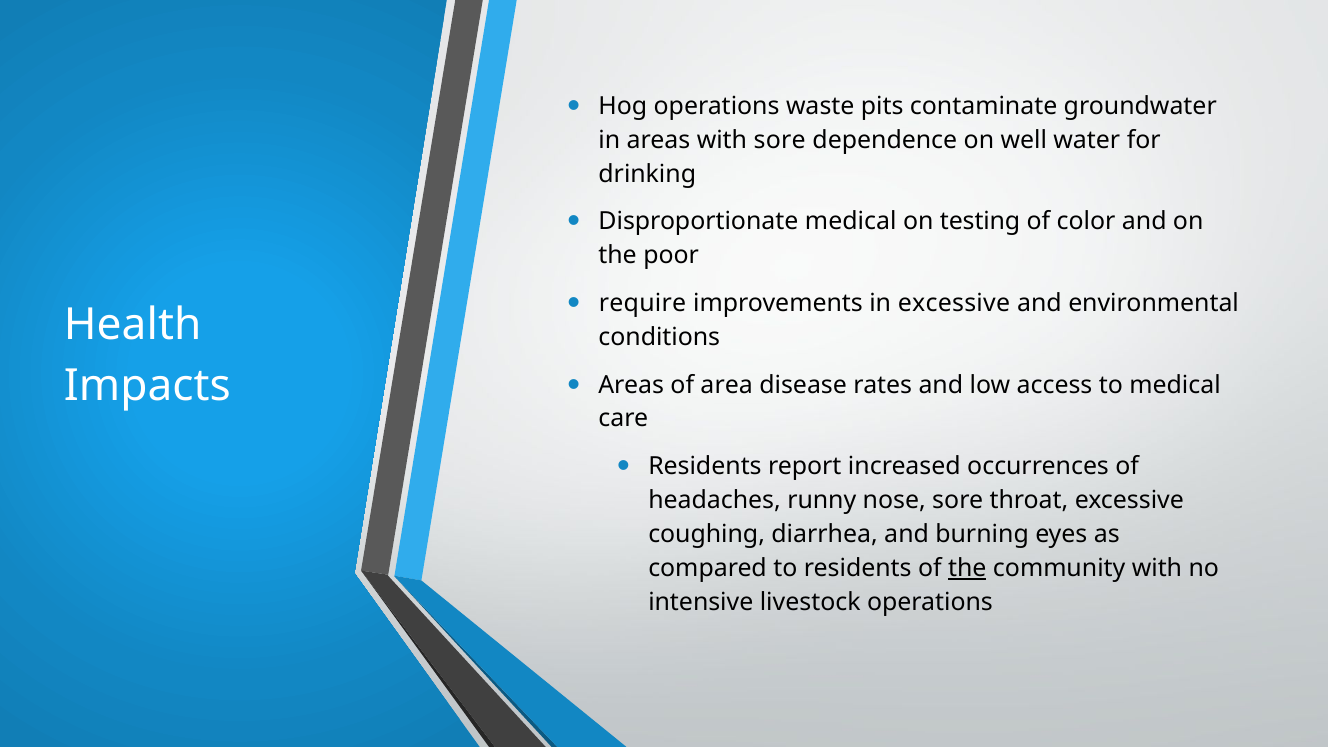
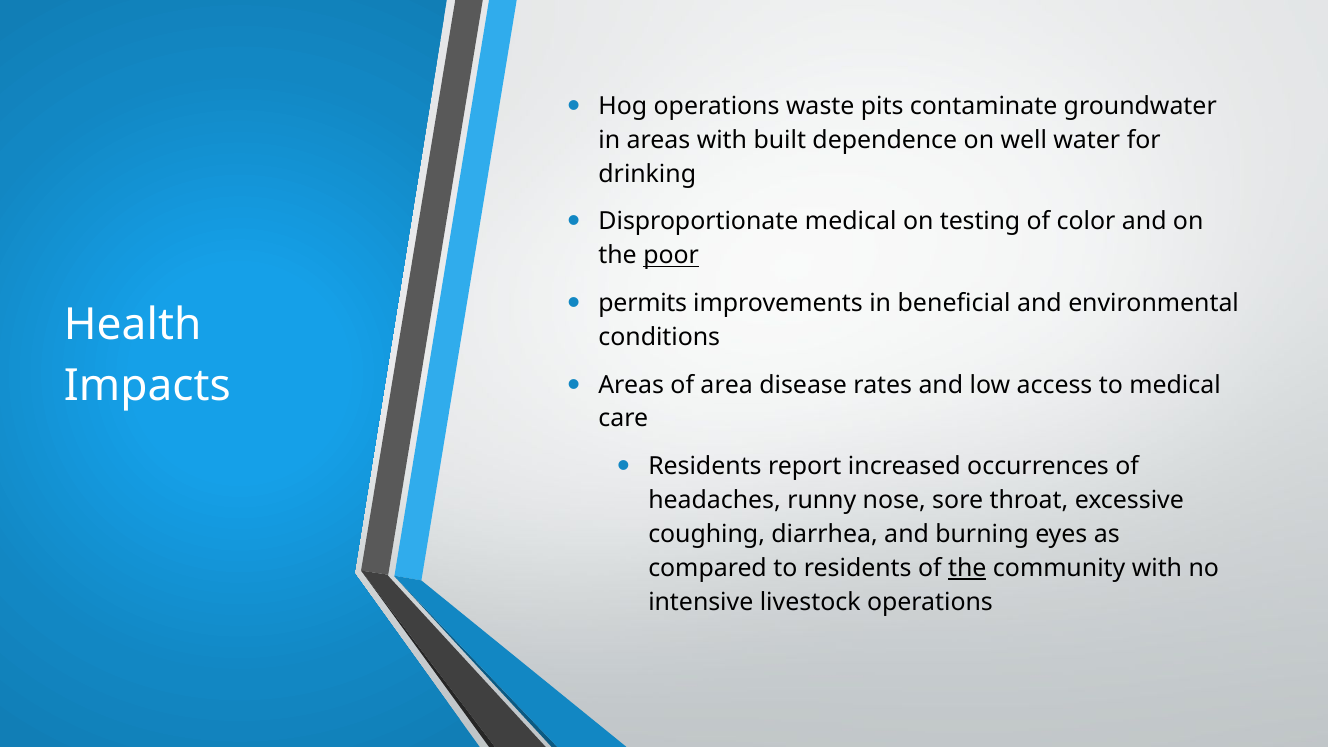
with sore: sore -> built
poor underline: none -> present
require: require -> permits
in excessive: excessive -> beneficial
